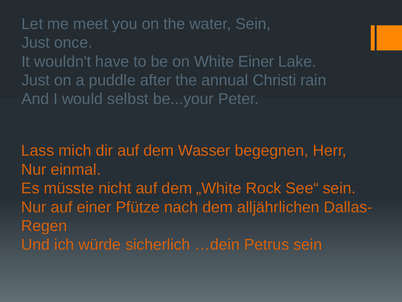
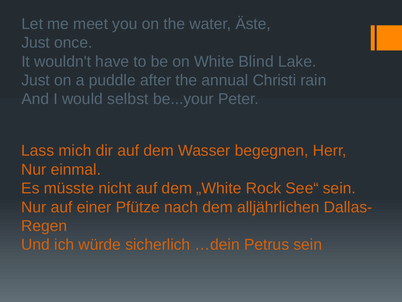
water Sein: Sein -> Äste
White Einer: Einer -> Blind
